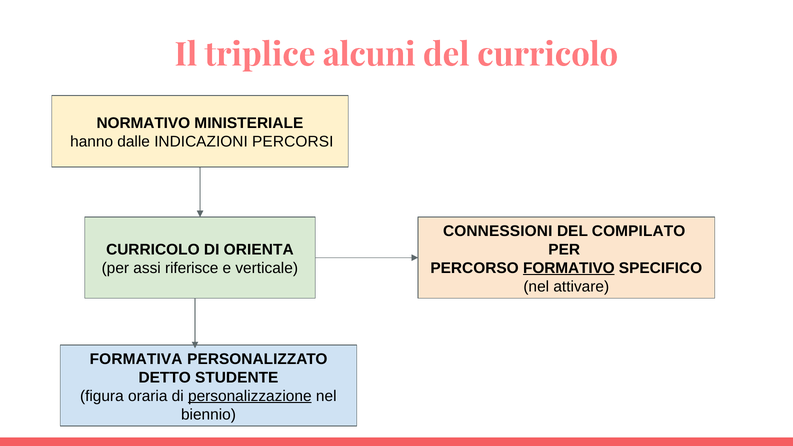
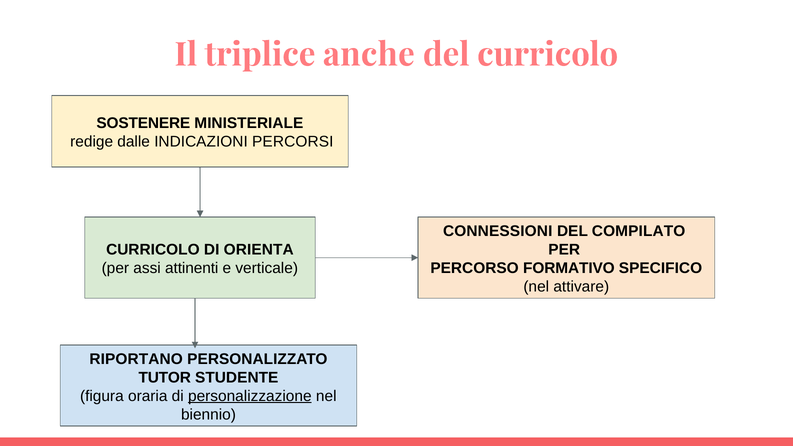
alcuni: alcuni -> anche
NORMATIVO: NORMATIVO -> SOSTENERE
hanno: hanno -> redige
riferisce: riferisce -> attinenti
FORMATIVO underline: present -> none
FORMATIVA: FORMATIVA -> RIPORTANO
DETTO: DETTO -> TUTOR
